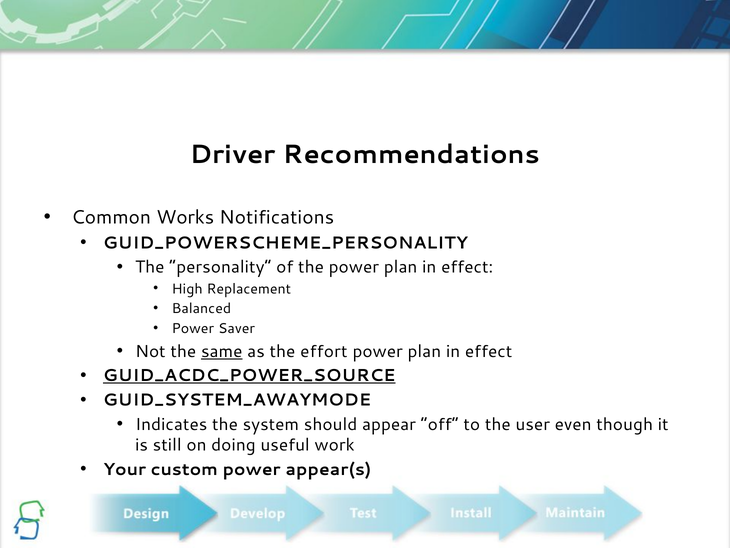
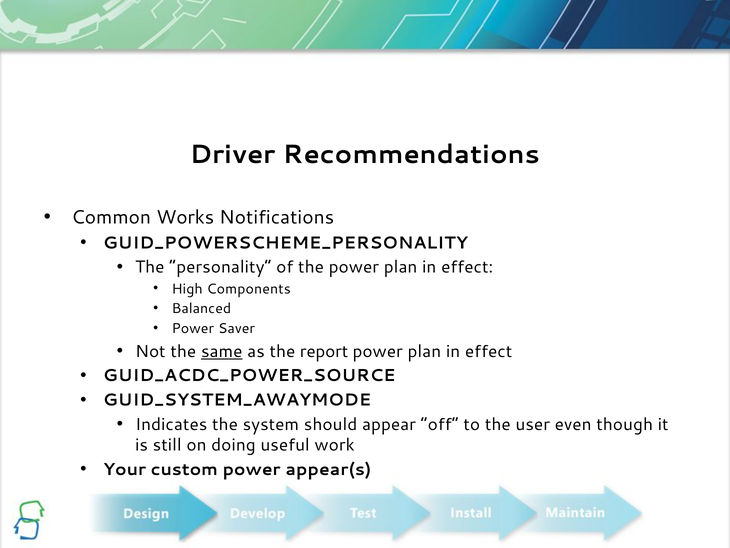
Replacement: Replacement -> Components
effort: effort -> report
GUID_ACDC_POWER_SOURCE underline: present -> none
